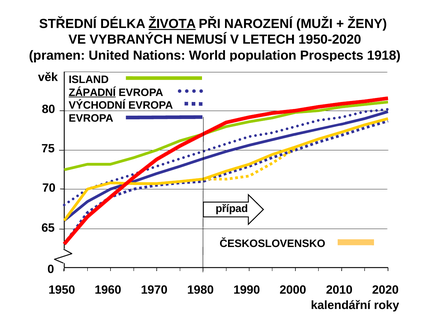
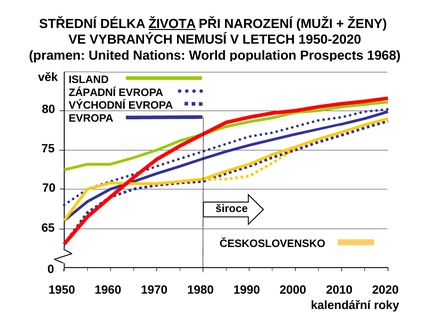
1918: 1918 -> 1968
ZÁPADNÍ underline: present -> none
případ: případ -> široce
